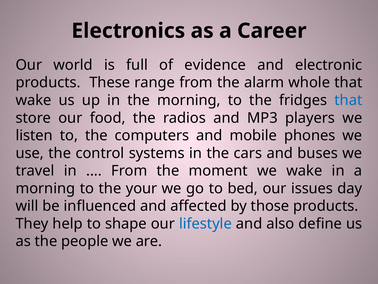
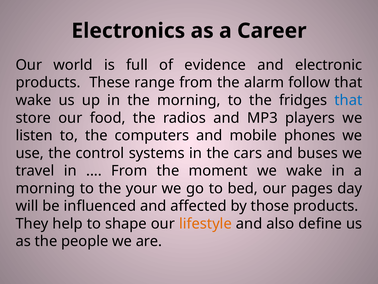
whole: whole -> follow
issues: issues -> pages
lifestyle colour: blue -> orange
